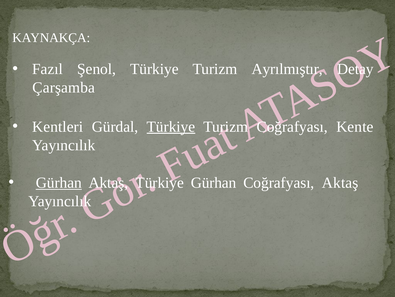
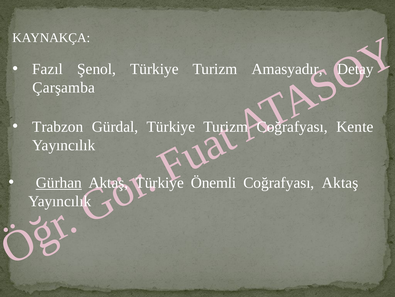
Ayrılmıştır: Ayrılmıştır -> Amasyadır
Kentleri: Kentleri -> Trabzon
Türkiye at (171, 126) underline: present -> none
Gürhan at (214, 182): Gürhan -> Önemli
